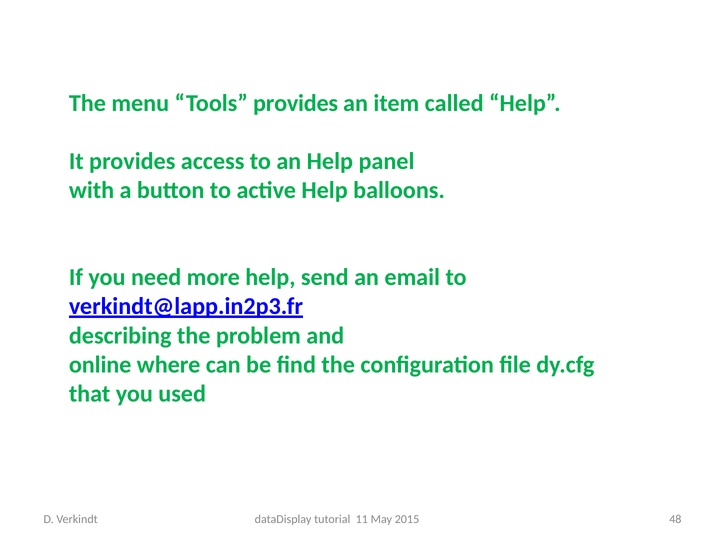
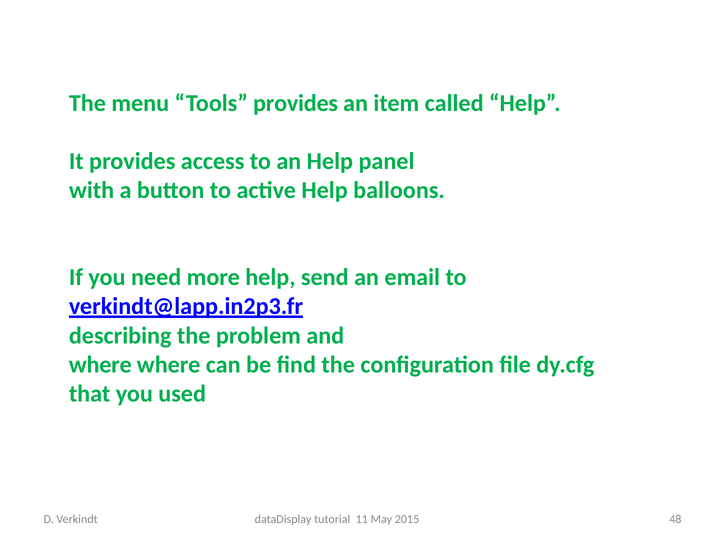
online at (100, 365): online -> where
